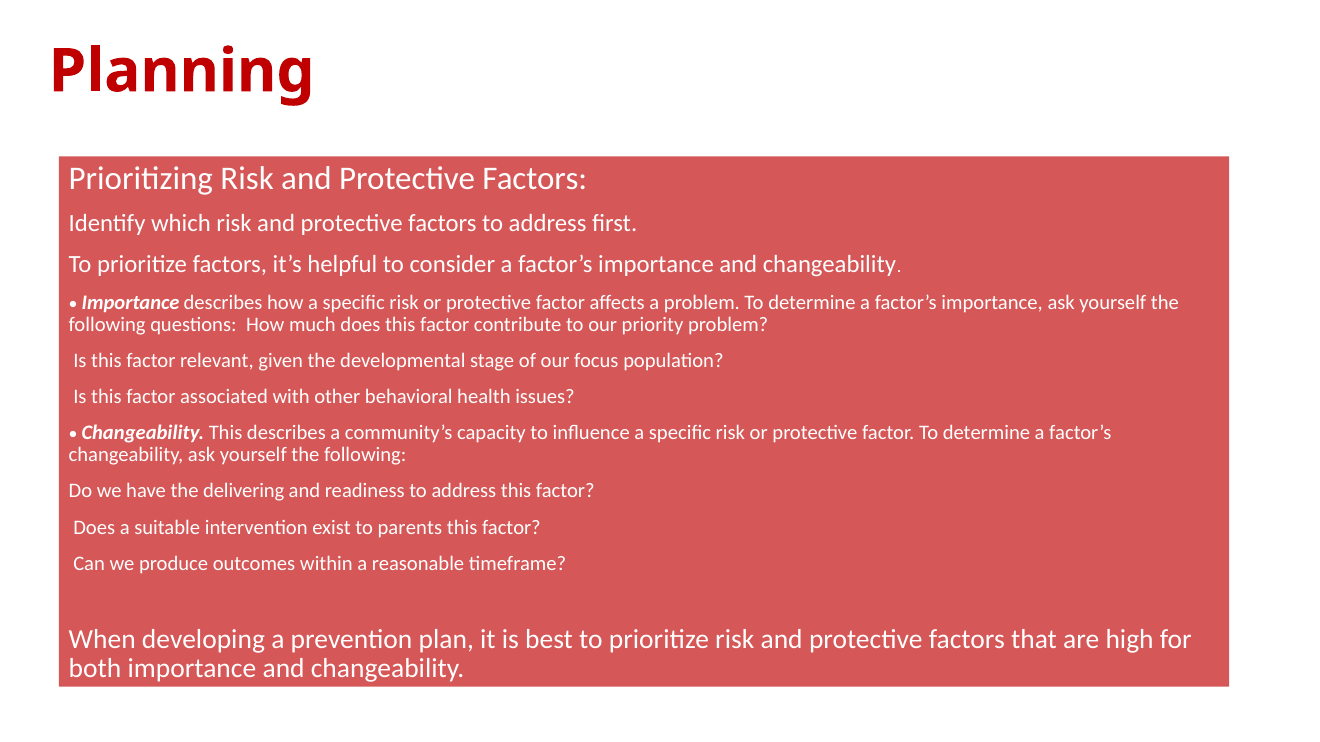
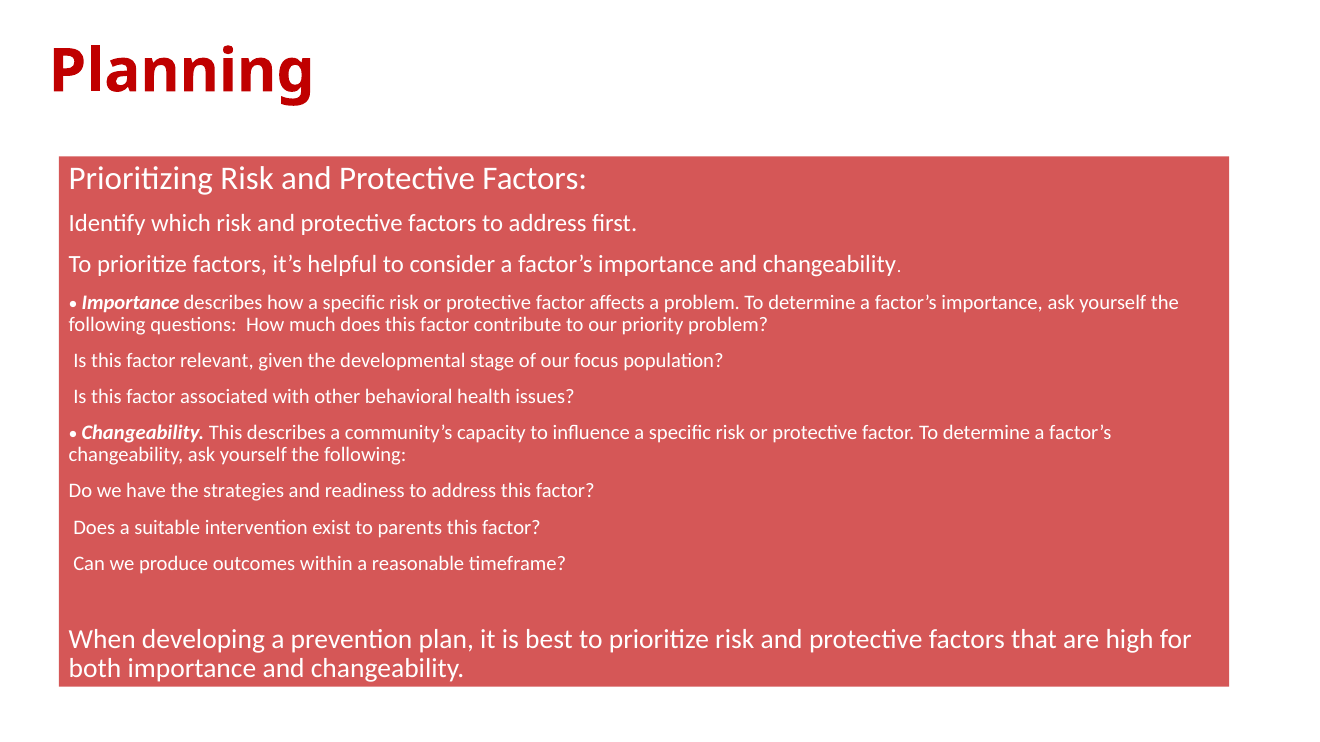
delivering: delivering -> strategies
